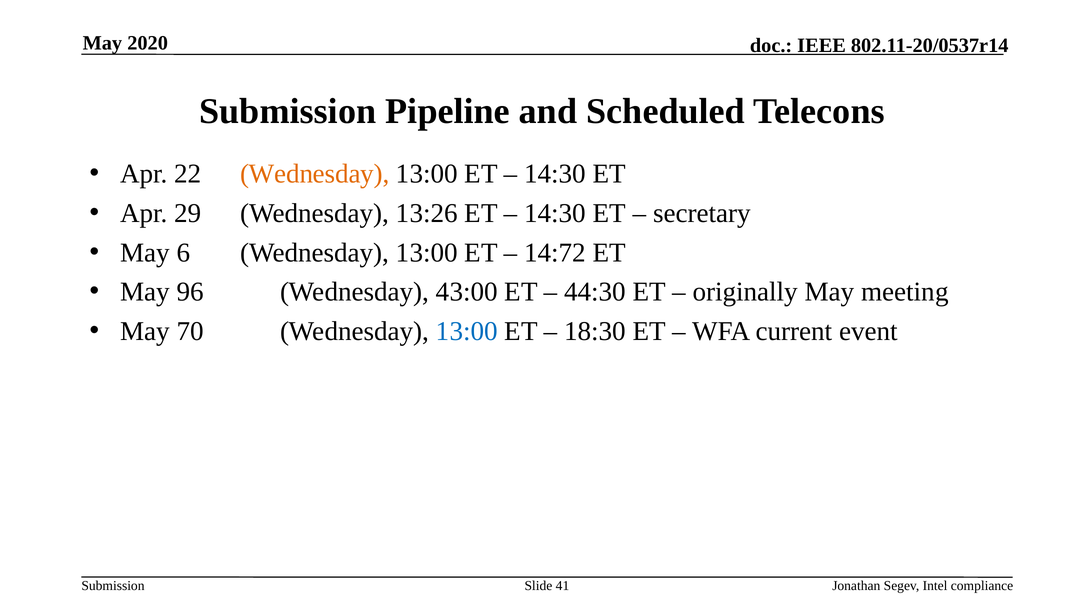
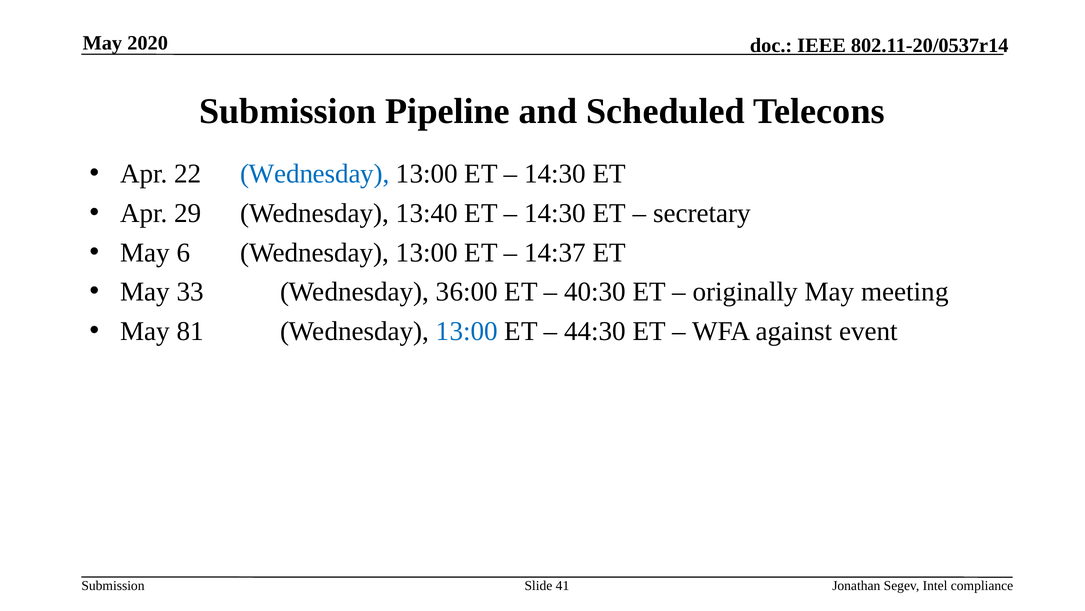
Wednesday at (315, 174) colour: orange -> blue
13:26: 13:26 -> 13:40
14:72: 14:72 -> 14:37
96: 96 -> 33
43:00: 43:00 -> 36:00
44:30: 44:30 -> 40:30
70: 70 -> 81
18:30: 18:30 -> 44:30
current: current -> against
